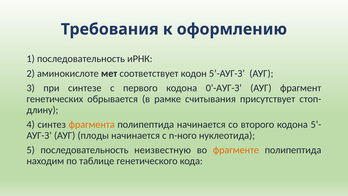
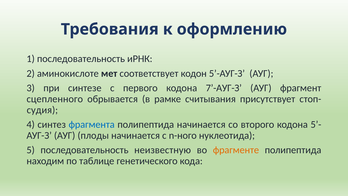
0’-АУГ-З: 0’-АУГ-З -> 7’-АУГ-З
генетических: генетических -> сцепленного
длину: длину -> судия
фрагмента colour: orange -> blue
